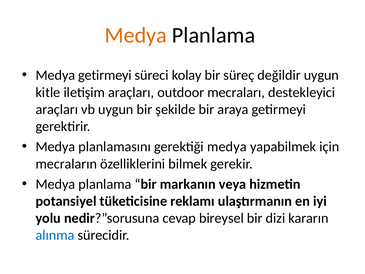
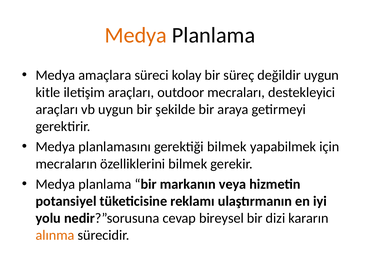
Medya getirmeyi: getirmeyi -> amaçlara
gerektiği medya: medya -> bilmek
alınma colour: blue -> orange
